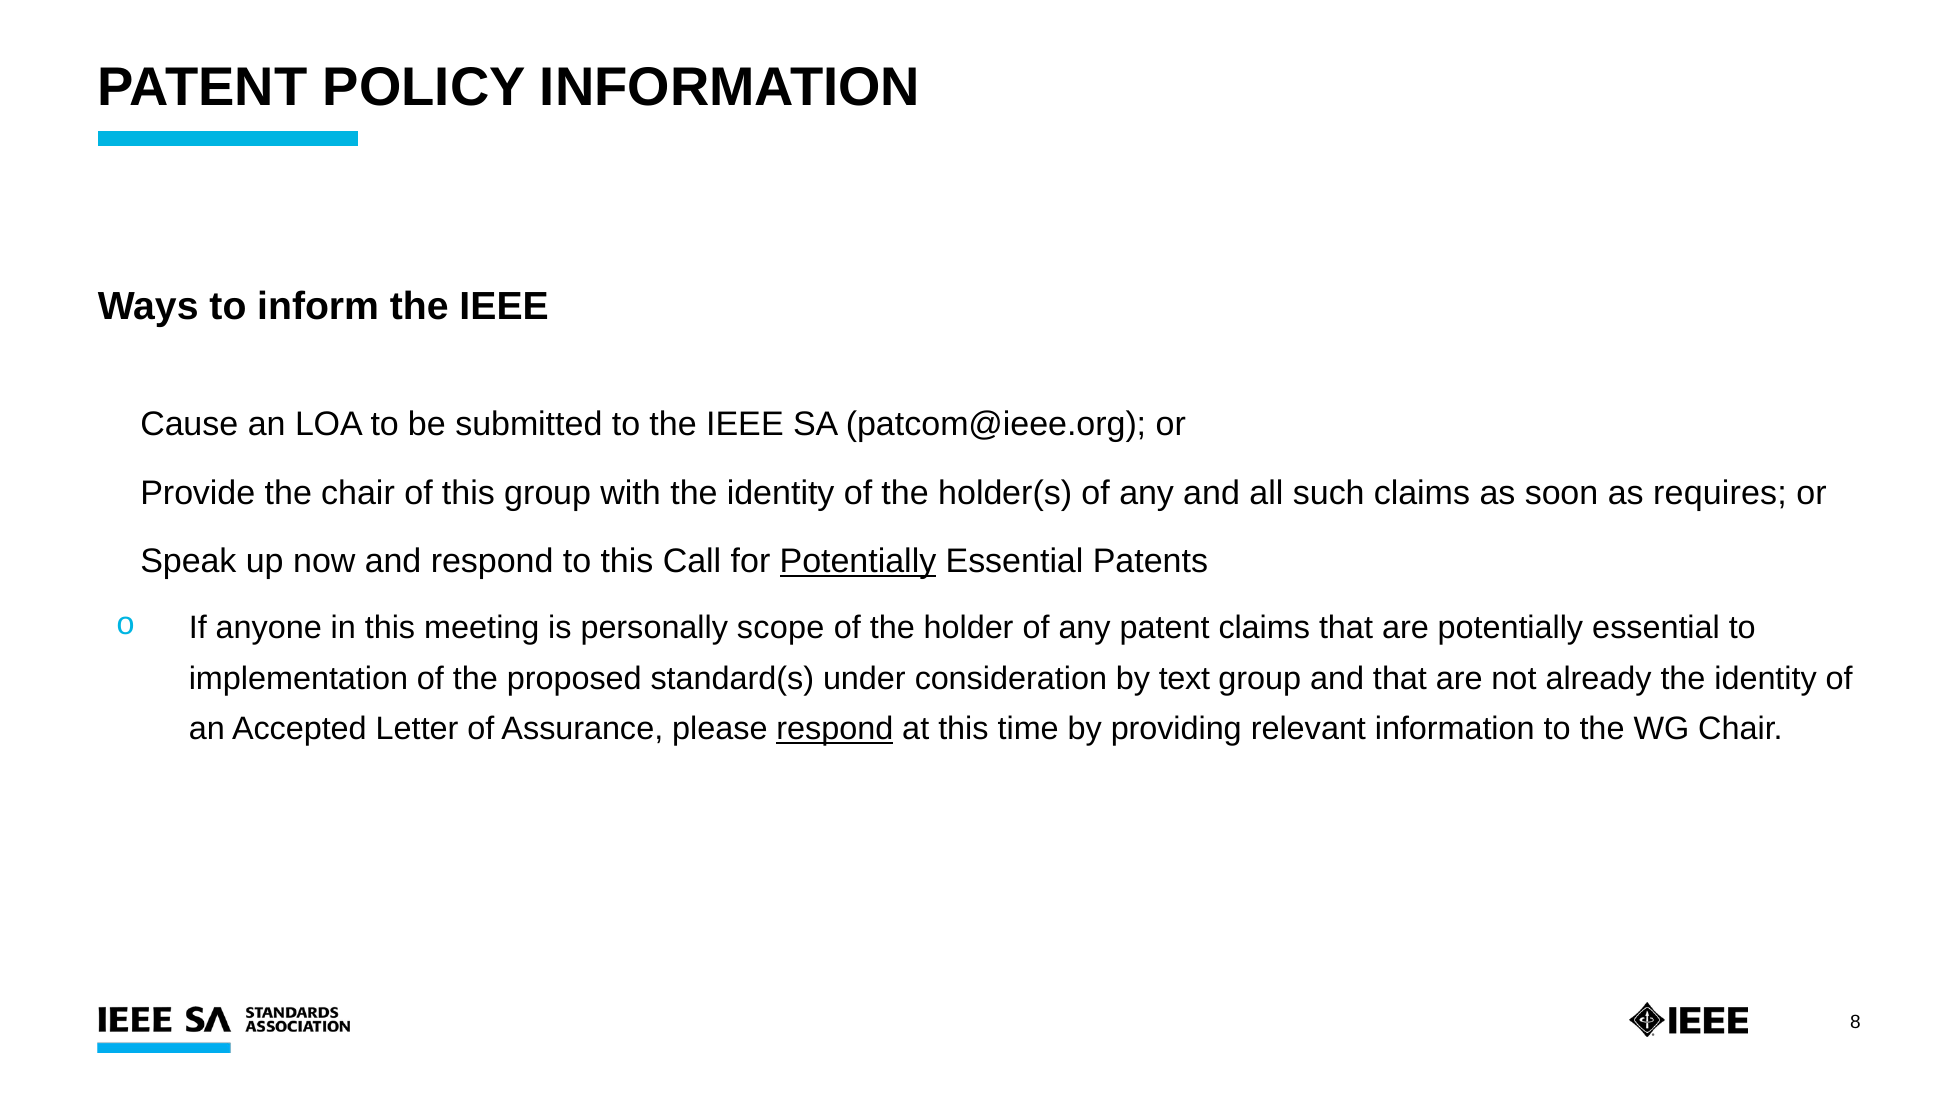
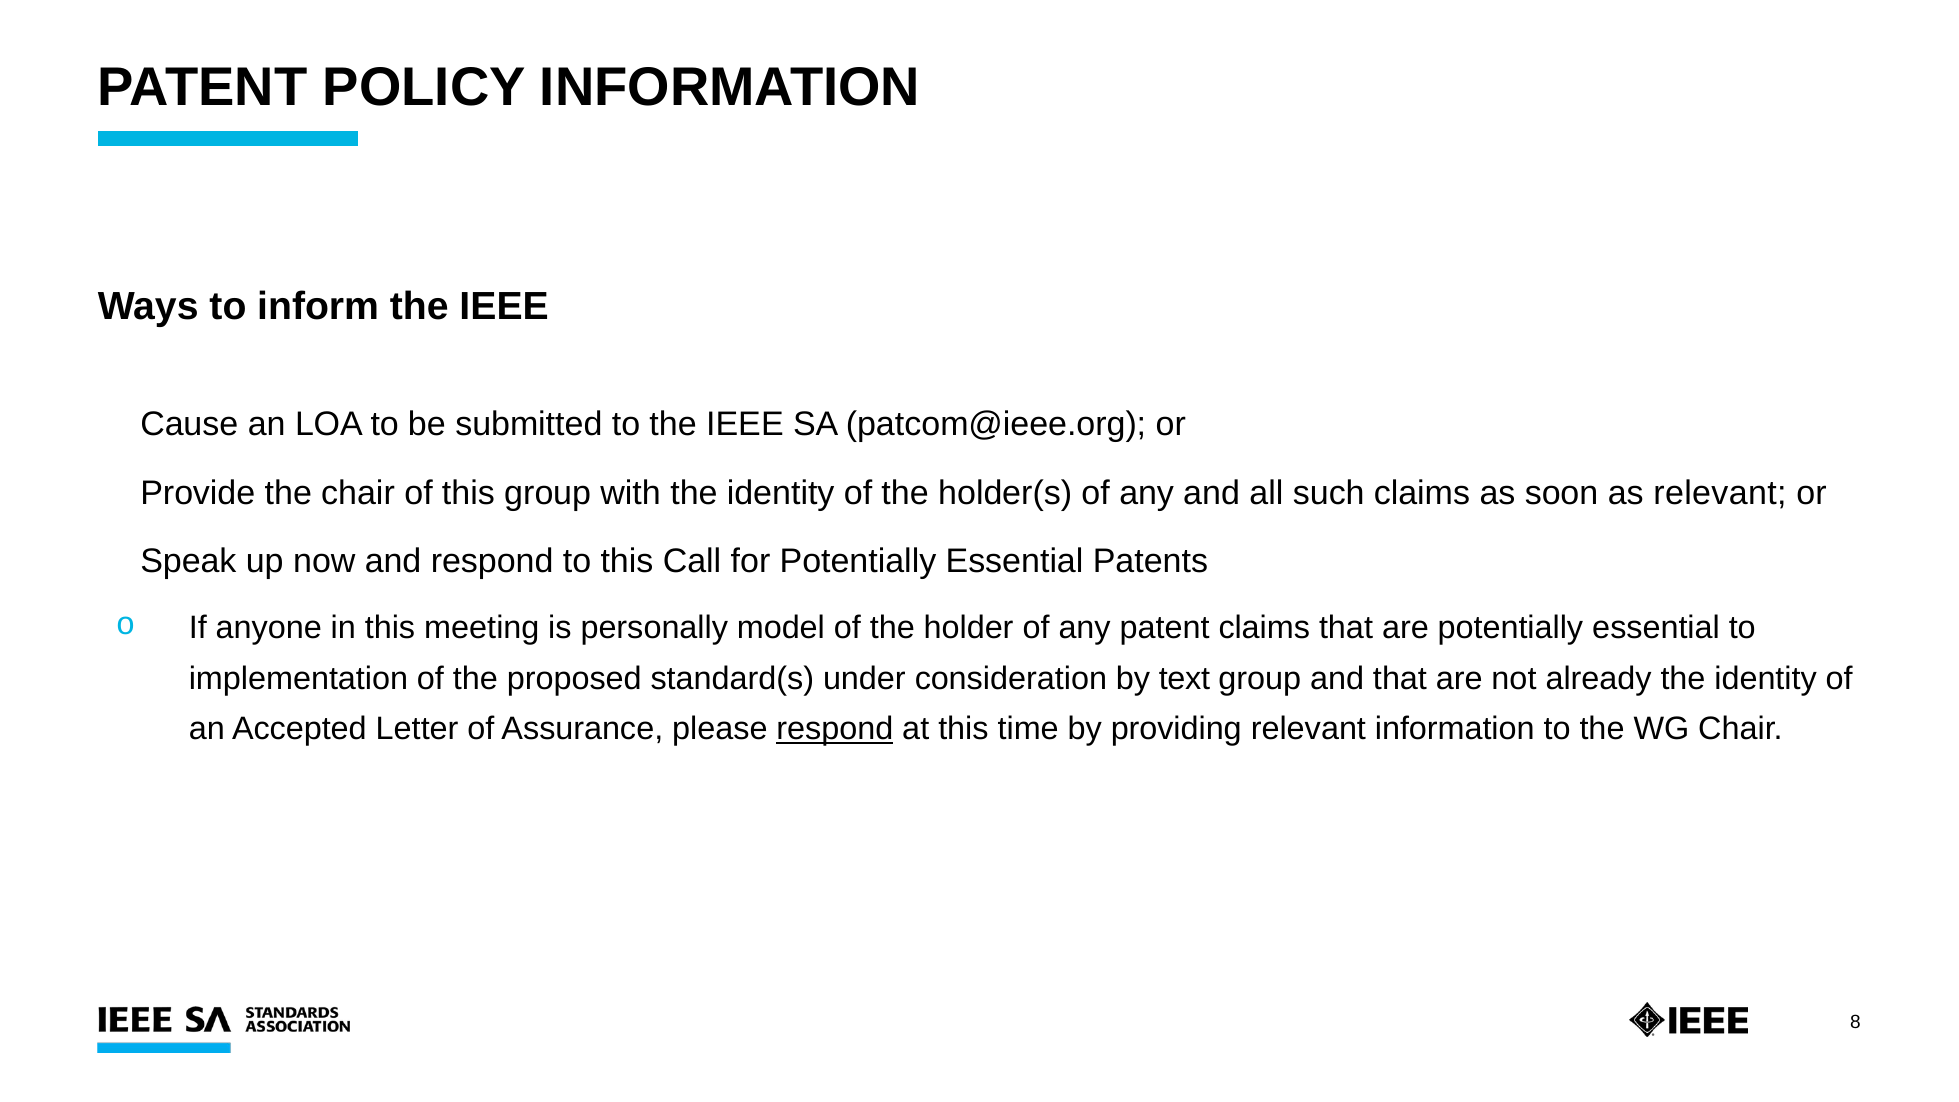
as requires: requires -> relevant
Potentially at (858, 561) underline: present -> none
scope: scope -> model
